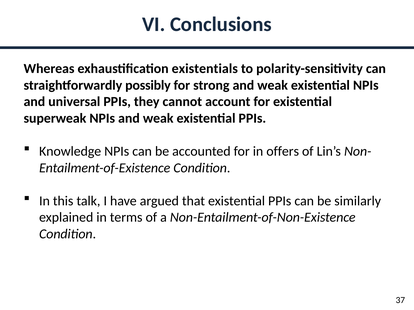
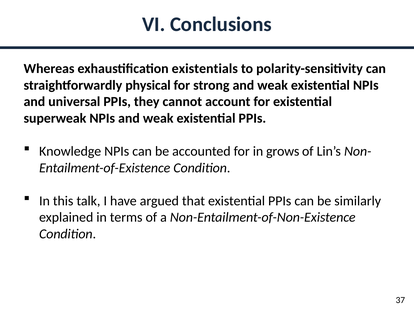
possibly: possibly -> physical
offers: offers -> grows
